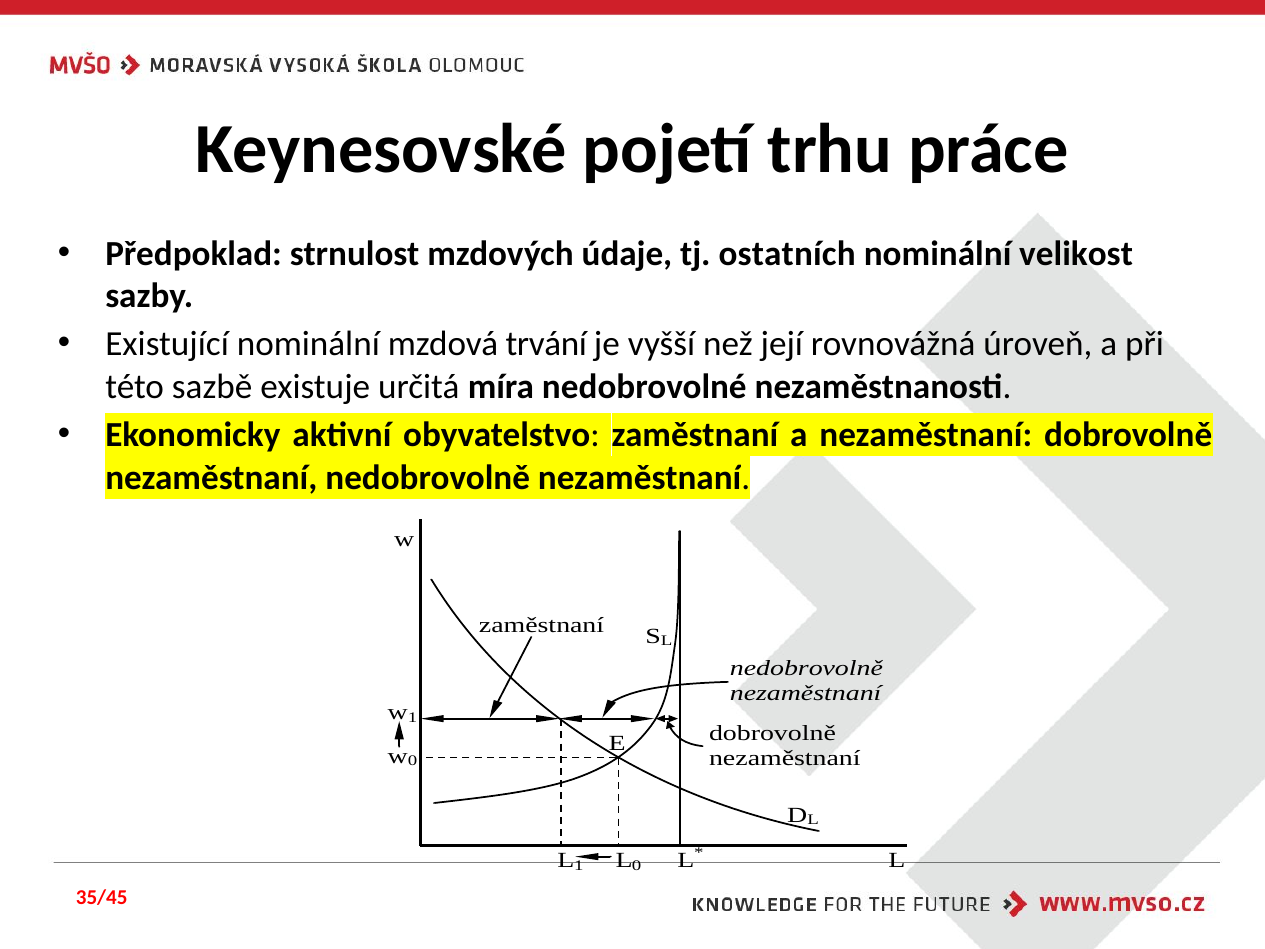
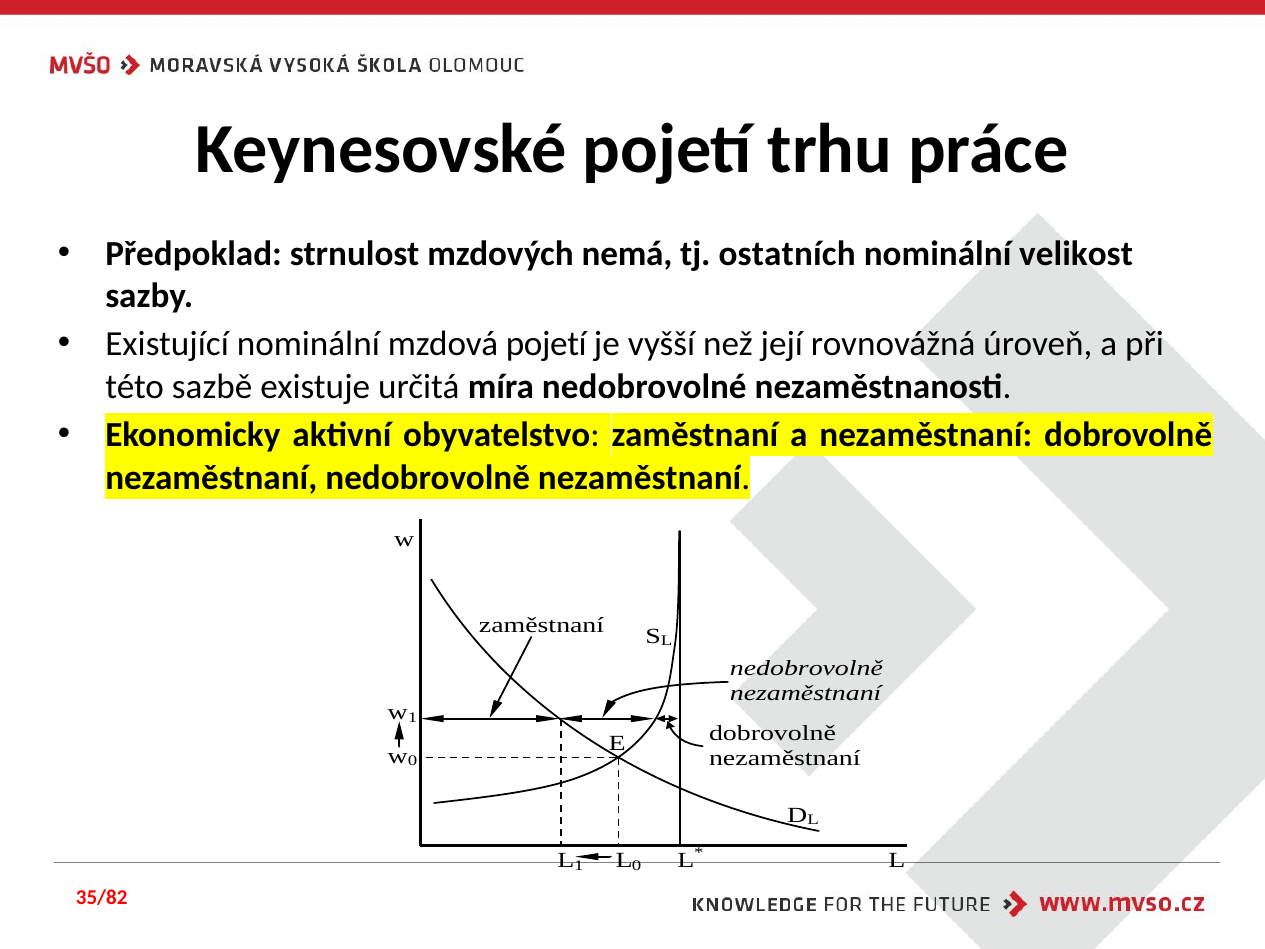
údaje: údaje -> nemá
mzdová trvání: trvání -> pojetí
35/45: 35/45 -> 35/82
